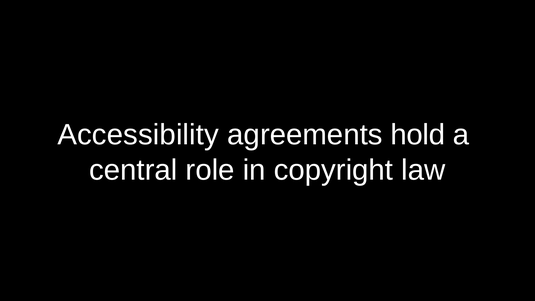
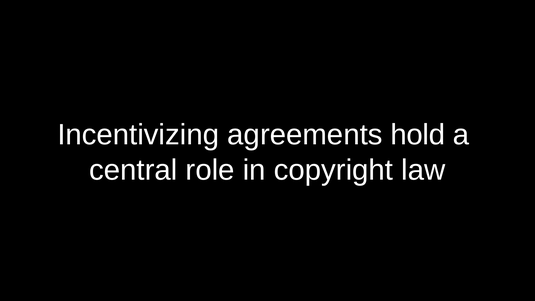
Accessibility: Accessibility -> Incentivizing
